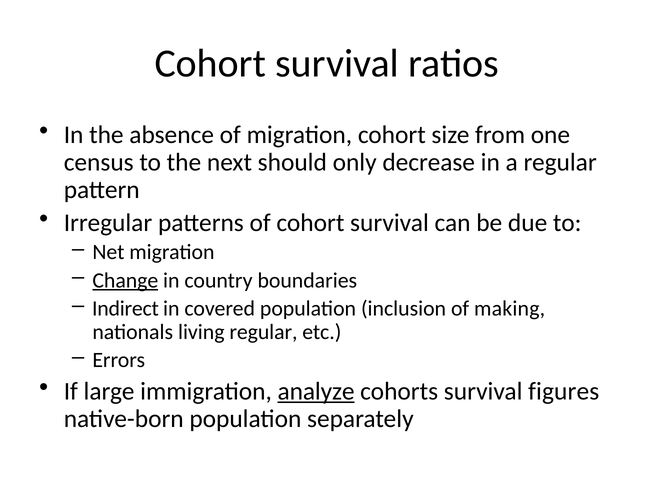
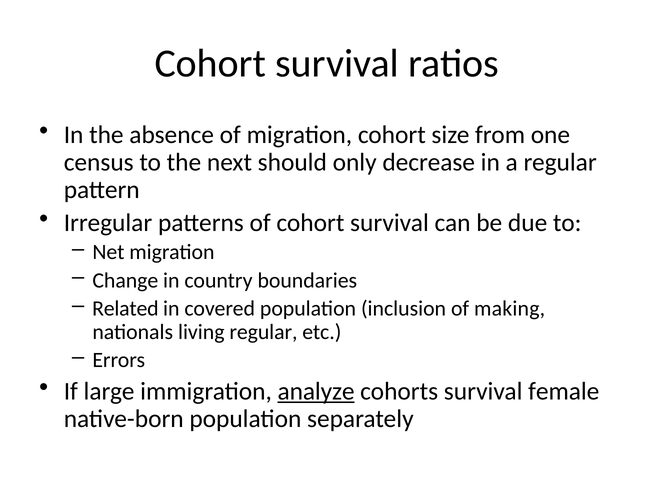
Change underline: present -> none
Indirect: Indirect -> Related
figures: figures -> female
